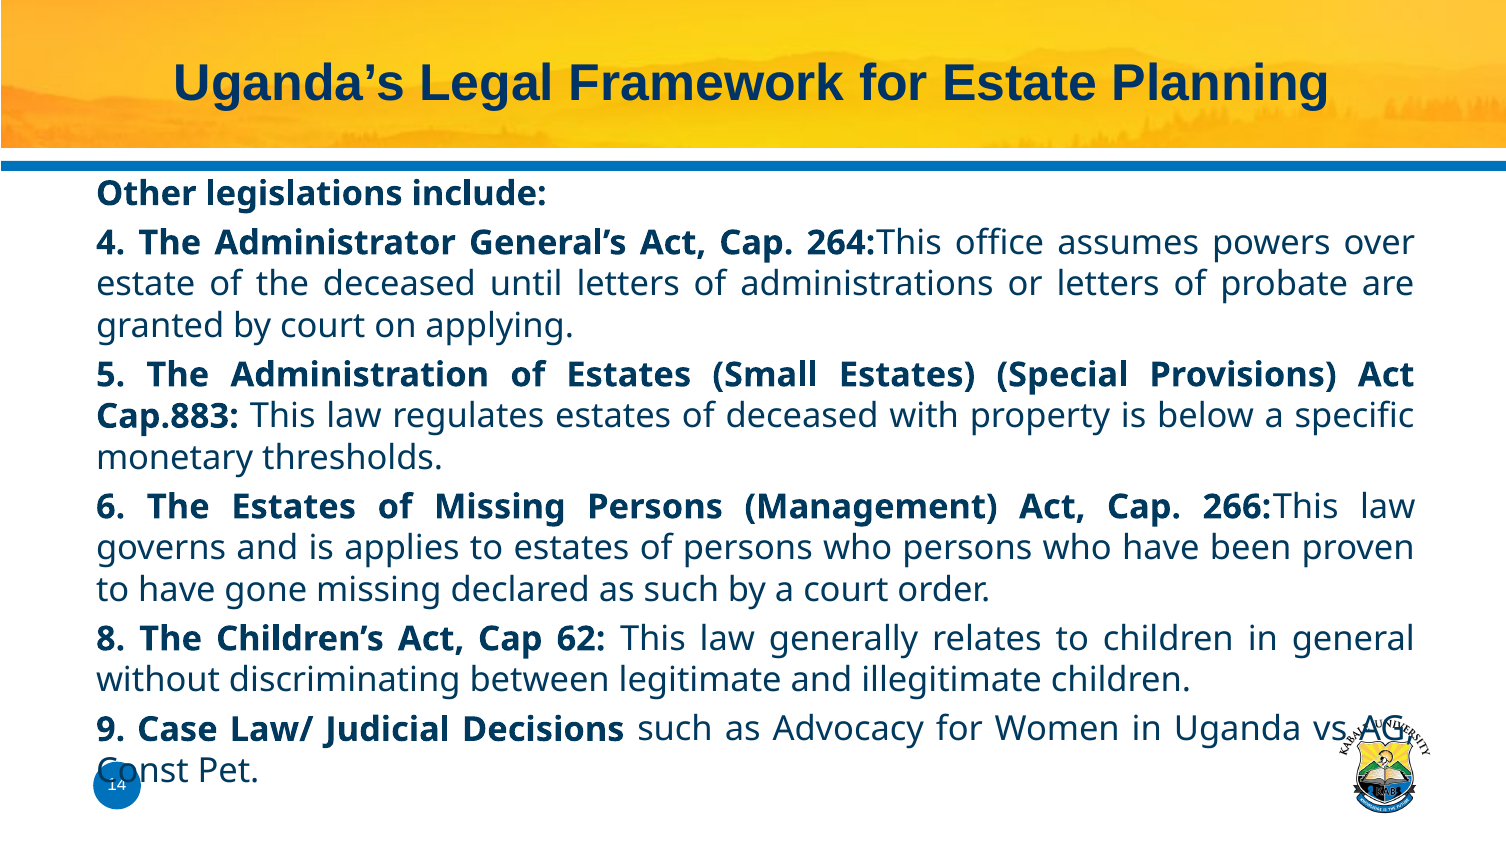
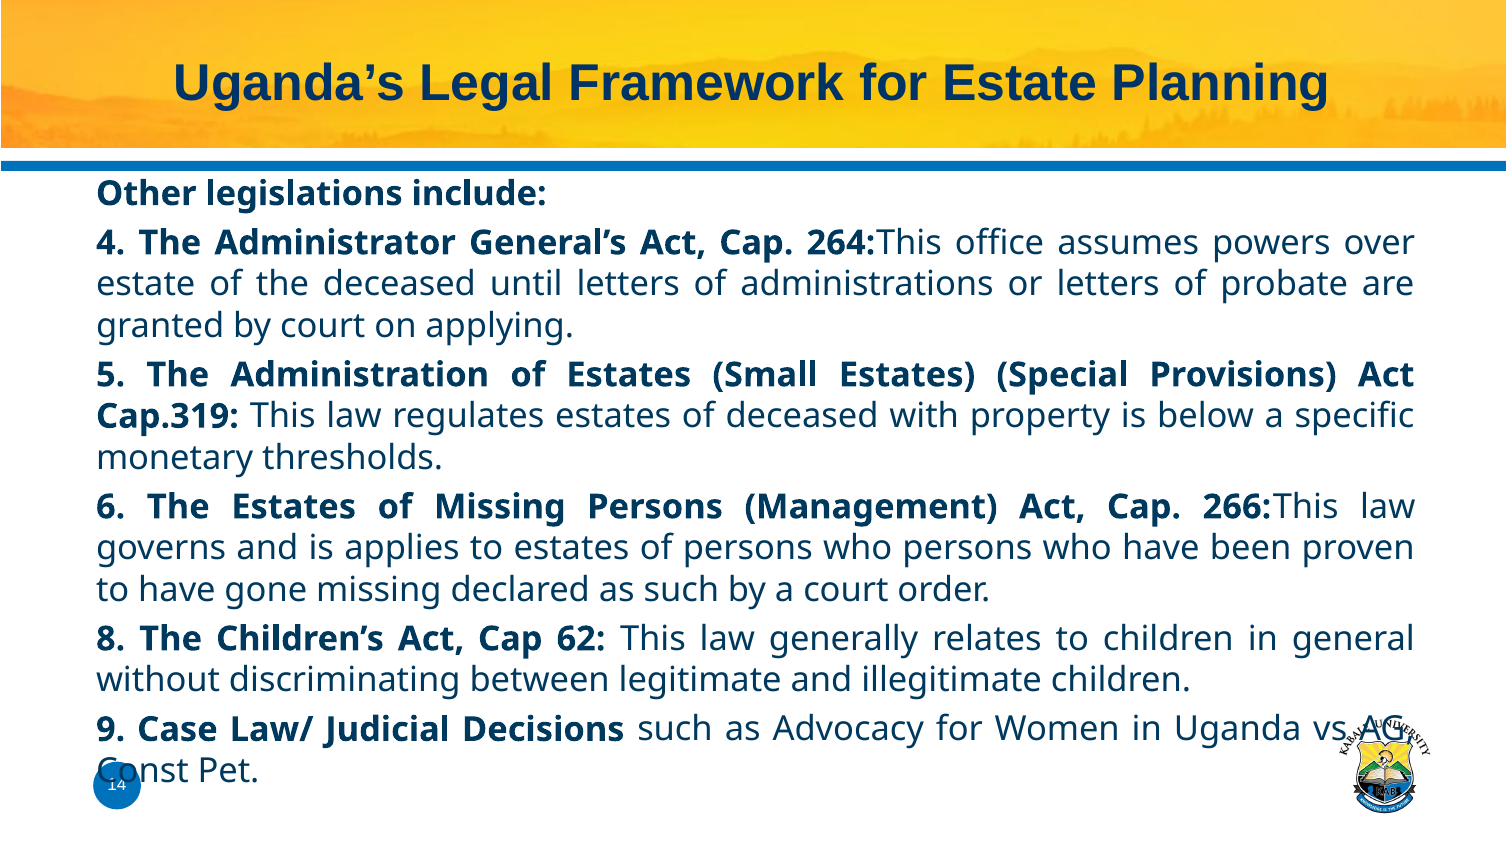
Cap.883: Cap.883 -> Cap.319
